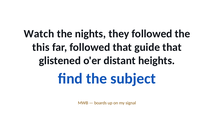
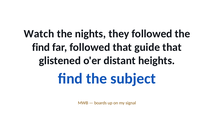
this at (41, 47): this -> find
